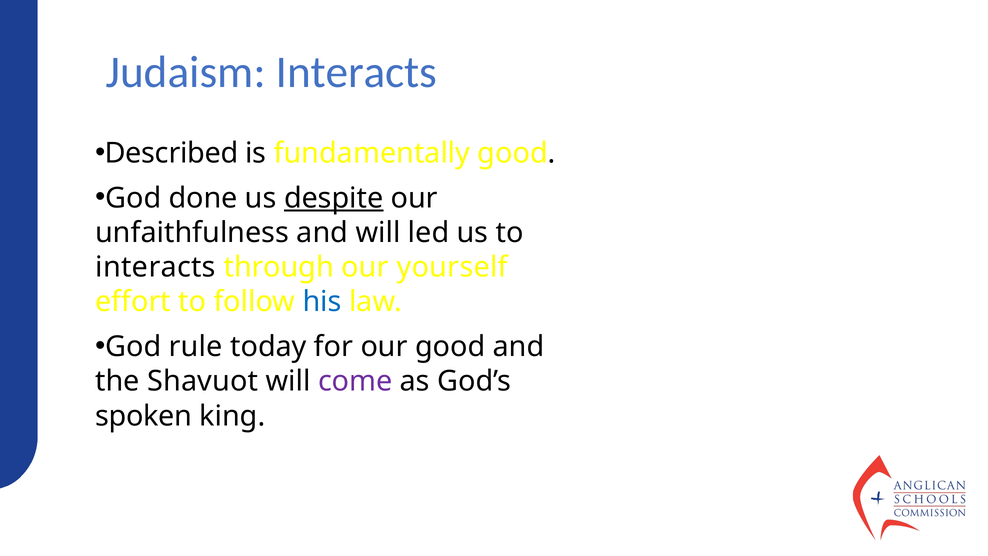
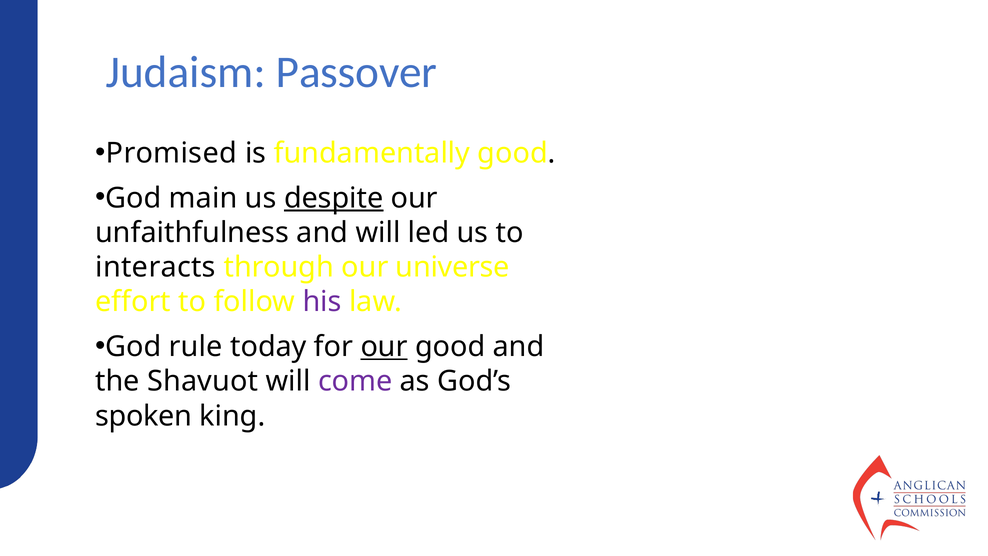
Judaism Interacts: Interacts -> Passover
Described: Described -> Promised
done: done -> main
yourself: yourself -> universe
his colour: blue -> purple
our at (384, 347) underline: none -> present
